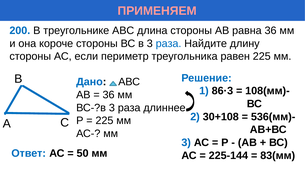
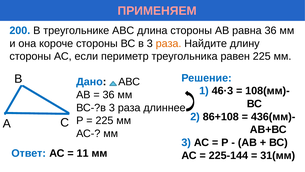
раза at (169, 43) colour: blue -> orange
86·3: 86·3 -> 46·3
30+108: 30+108 -> 86+108
536(мм)-: 536(мм)- -> 436(мм)-
50: 50 -> 11
83(мм: 83(мм -> 31(мм
